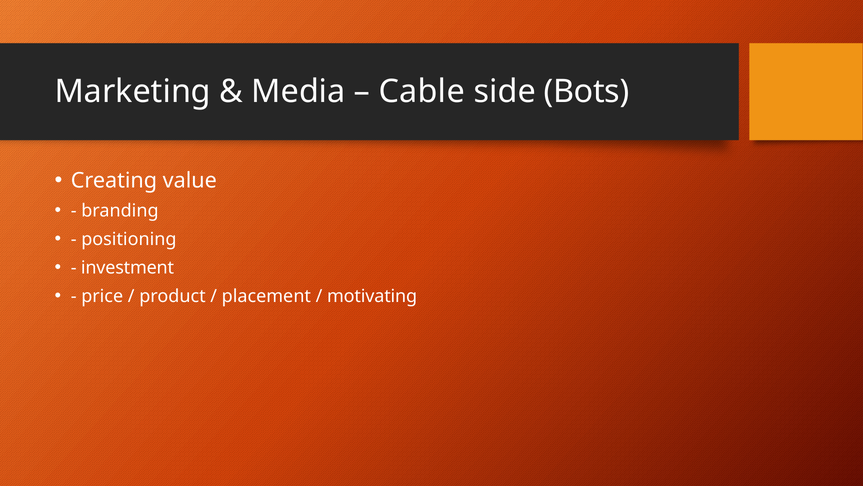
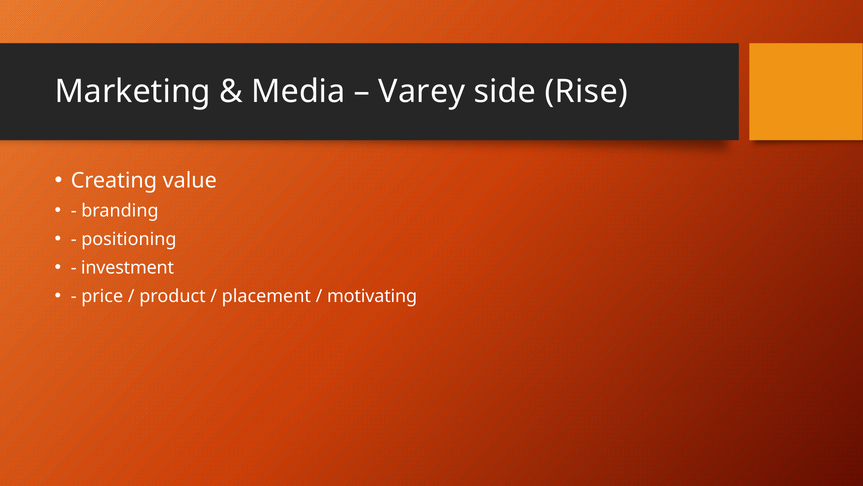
Cable: Cable -> Varey
Bots: Bots -> Rise
